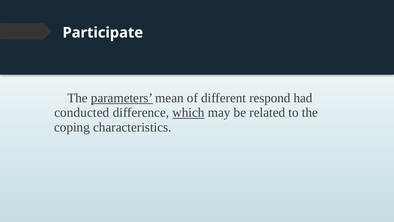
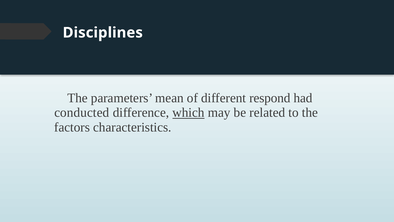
Participate: Participate -> Disciplines
parameters underline: present -> none
coping: coping -> factors
